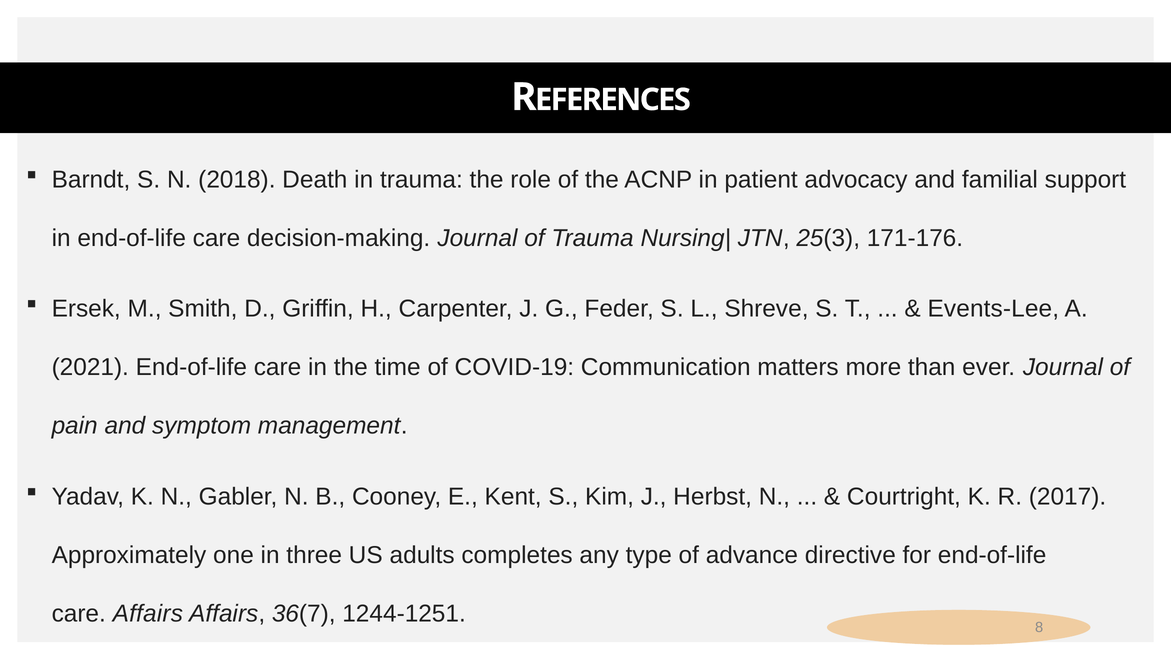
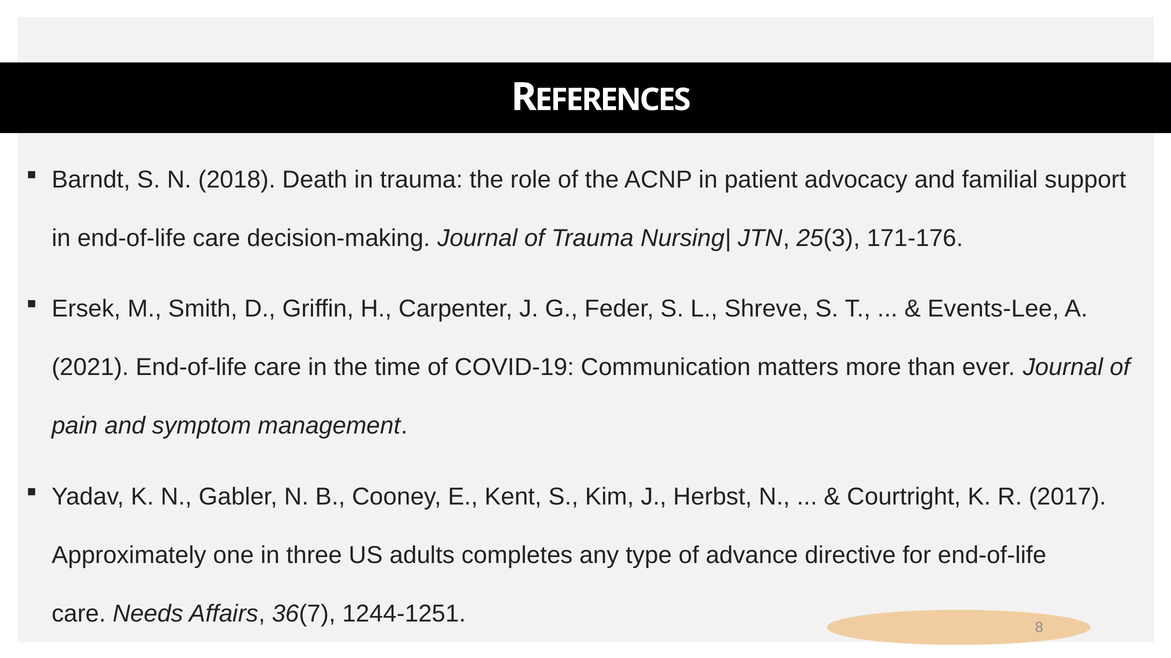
care Affairs: Affairs -> Needs
